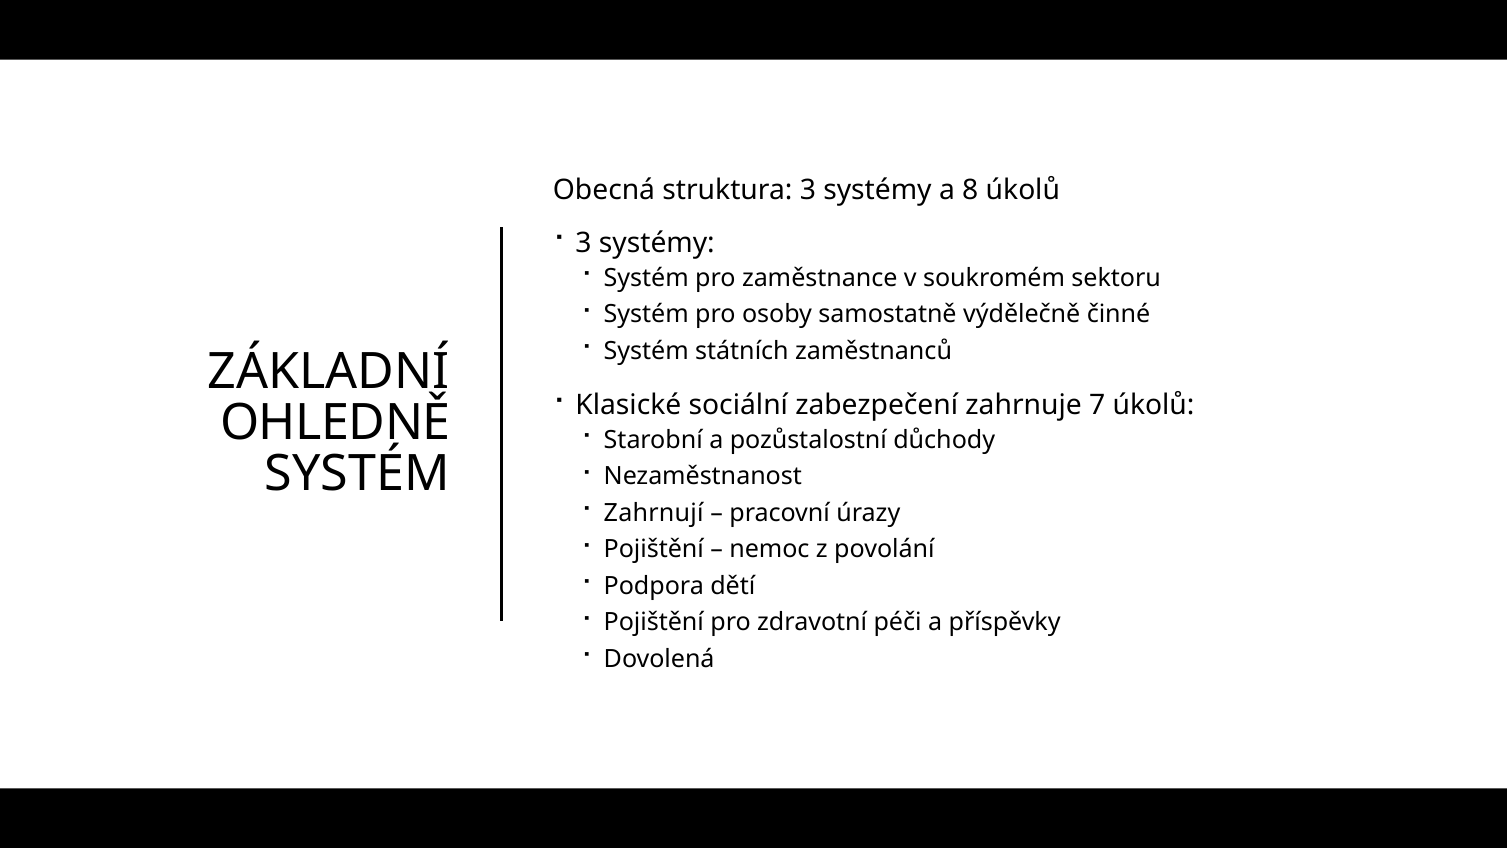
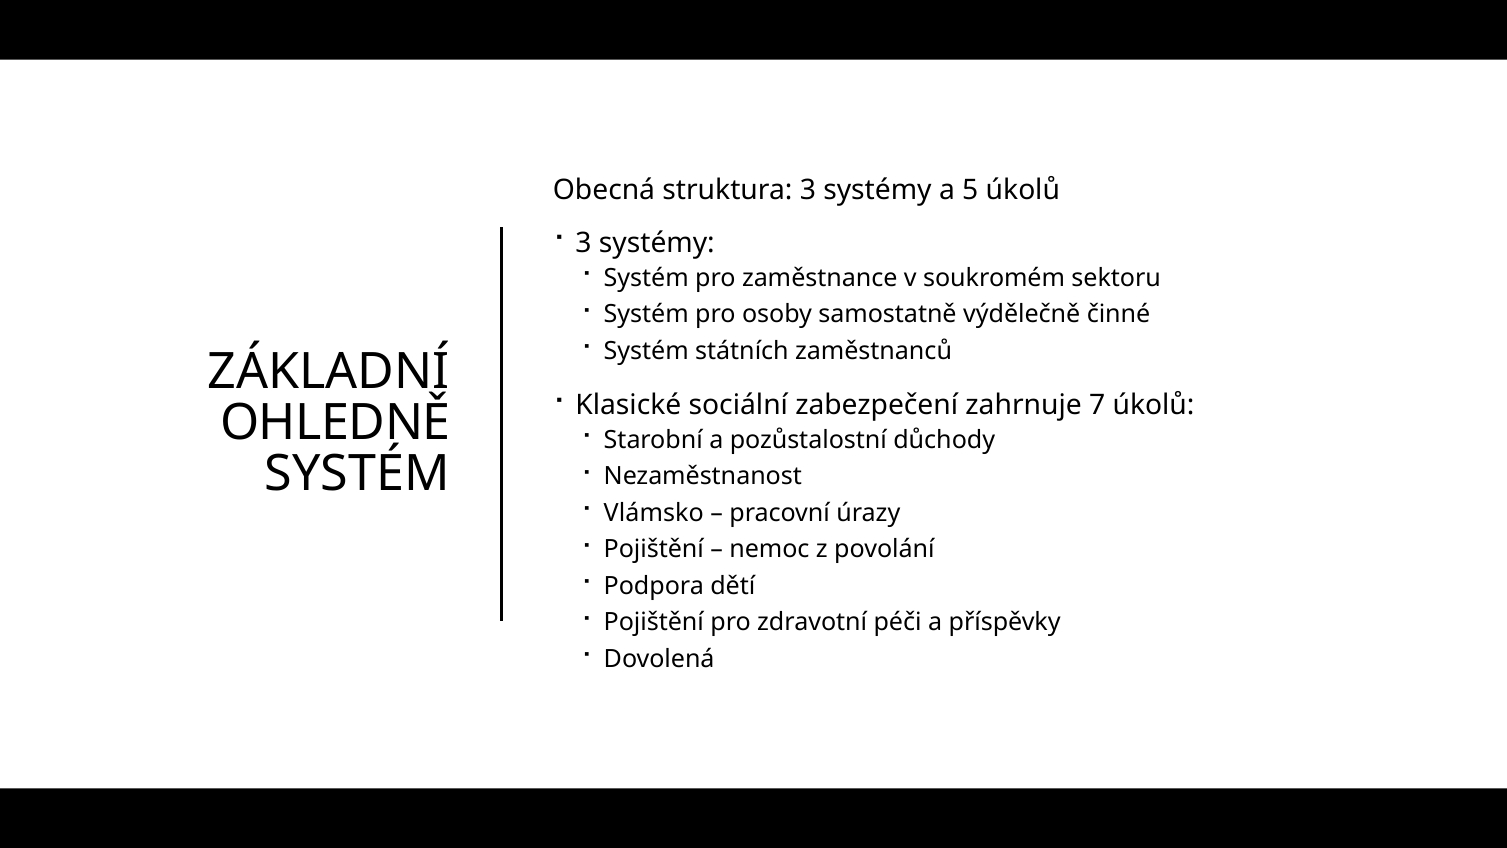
8: 8 -> 5
Zahrnují: Zahrnují -> Vlámsko
